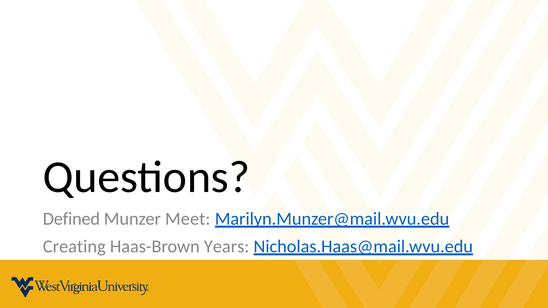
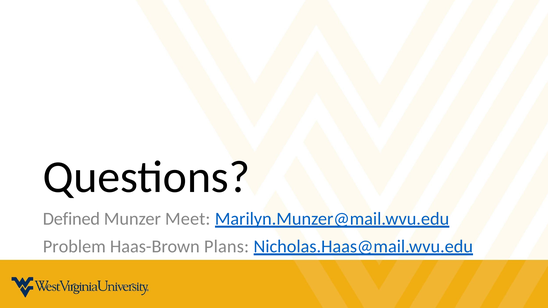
Creating: Creating -> Problem
Years: Years -> Plans
